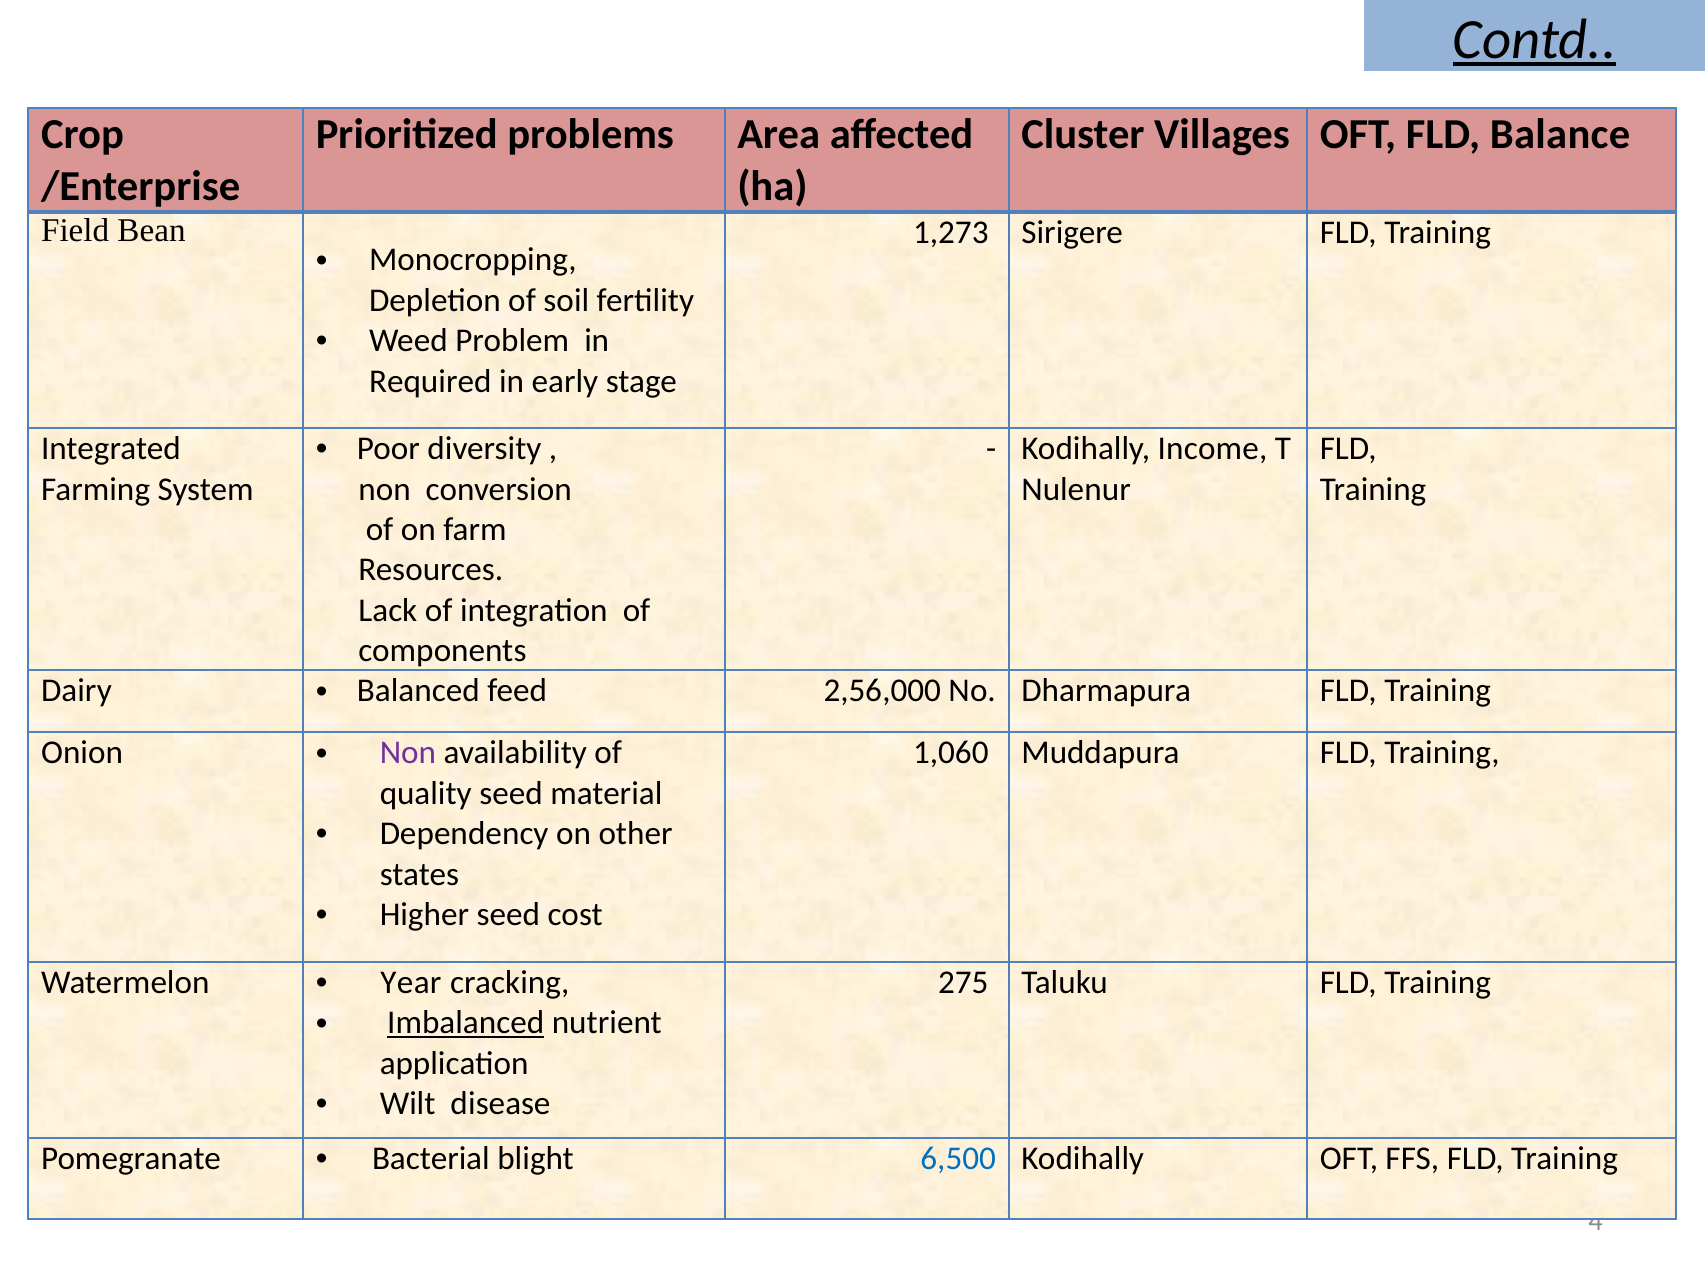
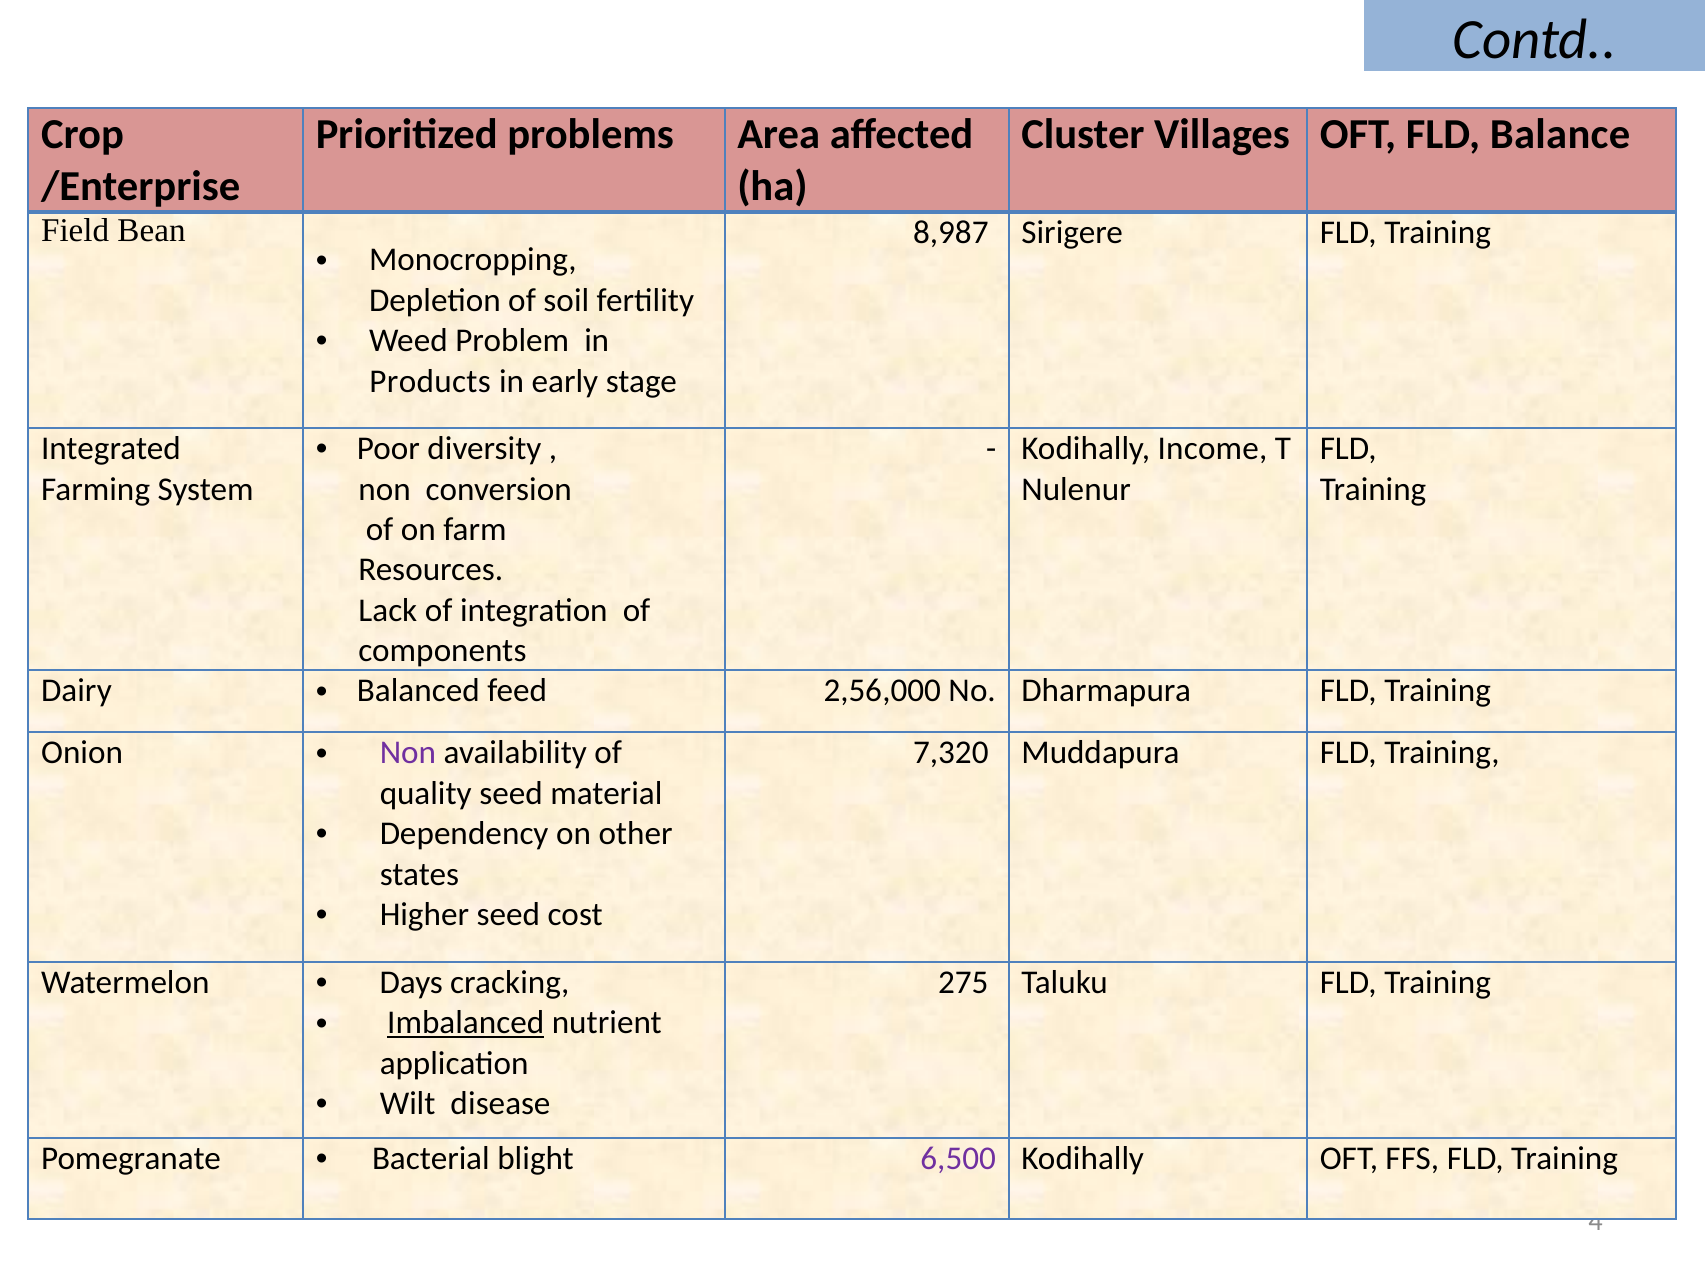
Contd underline: present -> none
1,273: 1,273 -> 8,987
Required: Required -> Products
1,060: 1,060 -> 7,320
Year: Year -> Days
6,500 colour: blue -> purple
